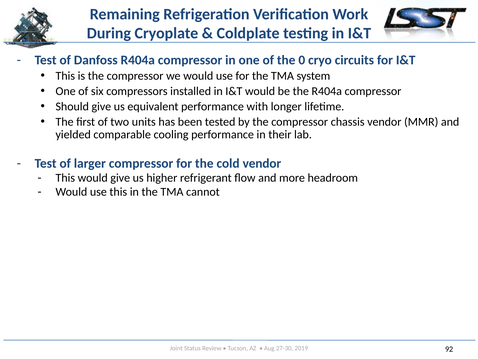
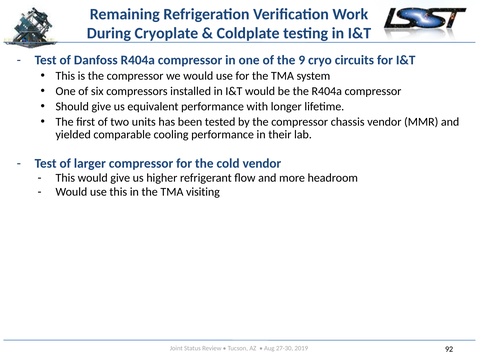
0: 0 -> 9
cannot: cannot -> visiting
